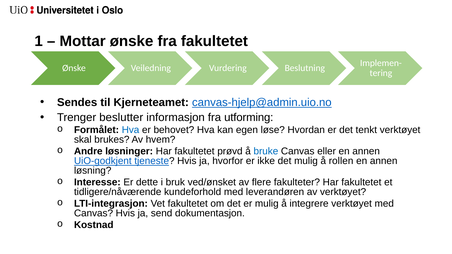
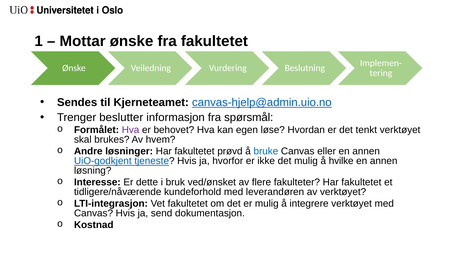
utforming: utforming -> spørsmål
Hva at (131, 130) colour: blue -> purple
rollen: rollen -> hvilke
